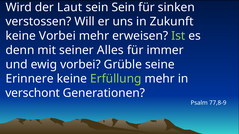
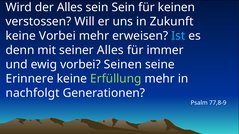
der Laut: Laut -> Alles
sinken: sinken -> keinen
Ist colour: light green -> light blue
Grüble: Grüble -> Seinen
verschont: verschont -> nachfolgt
